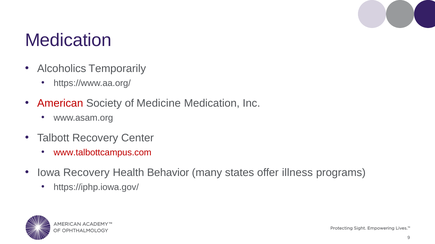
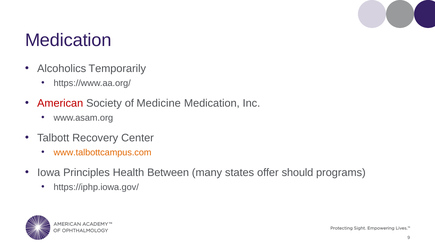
www.talbottcampus.com colour: red -> orange
Iowa Recovery: Recovery -> Principles
Behavior: Behavior -> Between
illness: illness -> should
